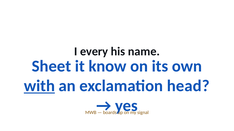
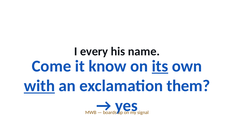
Sheet: Sheet -> Come
its underline: none -> present
head: head -> them
